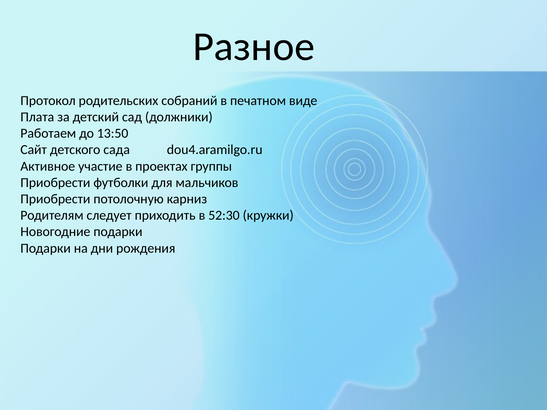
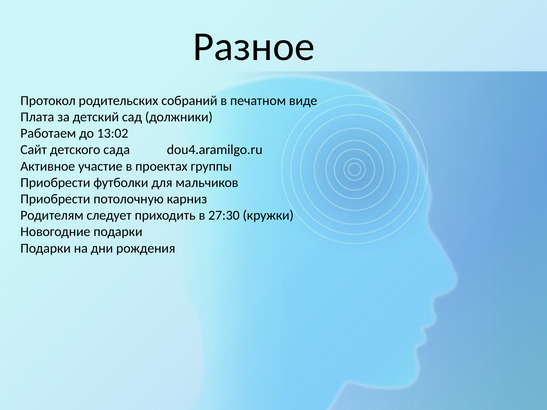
13:50: 13:50 -> 13:02
52:30: 52:30 -> 27:30
